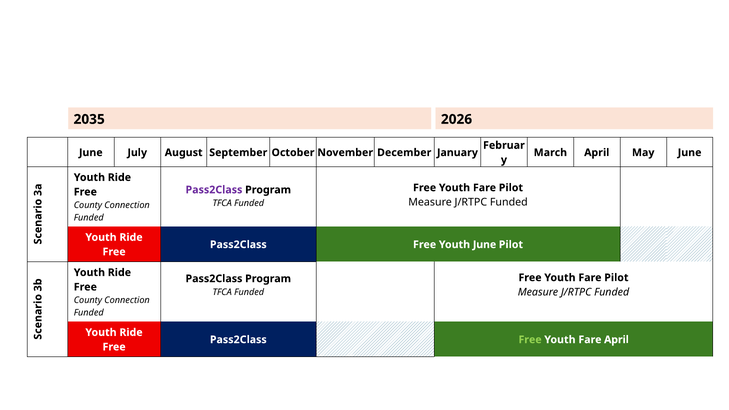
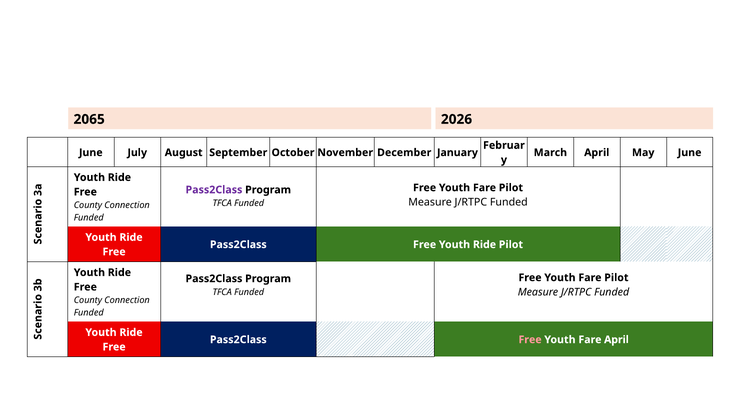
2035: 2035 -> 2065
Free Youth June: June -> Ride
Free at (530, 340) colour: light green -> pink
